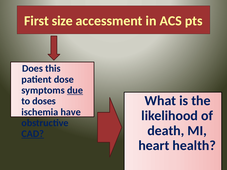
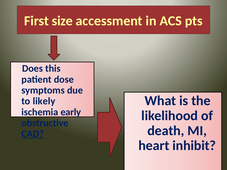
due underline: present -> none
doses: doses -> likely
have: have -> early
health: health -> inhibit
